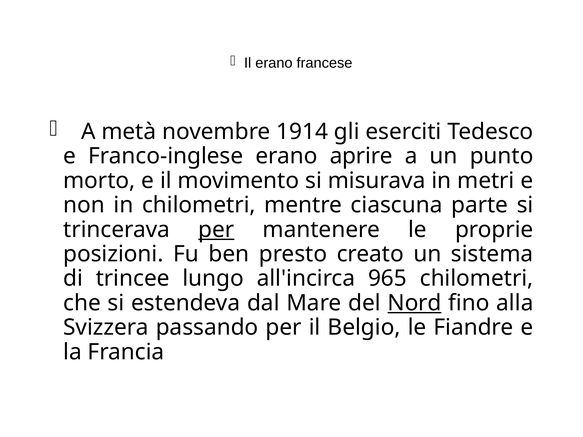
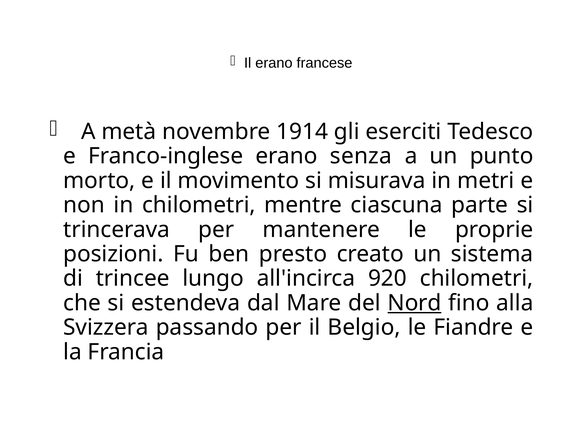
aprire: aprire -> senza
per at (216, 230) underline: present -> none
965: 965 -> 920
